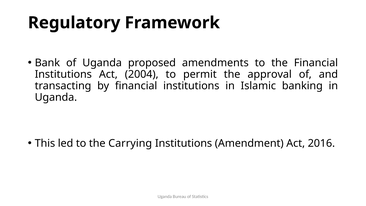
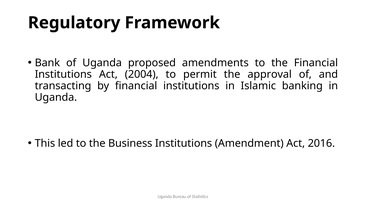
Carrying: Carrying -> Business
